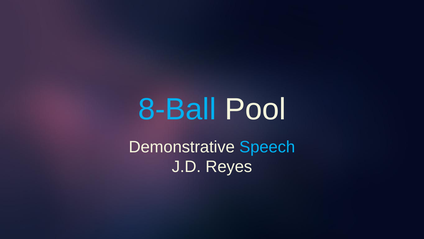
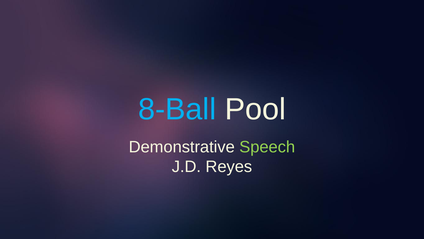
Speech colour: light blue -> light green
